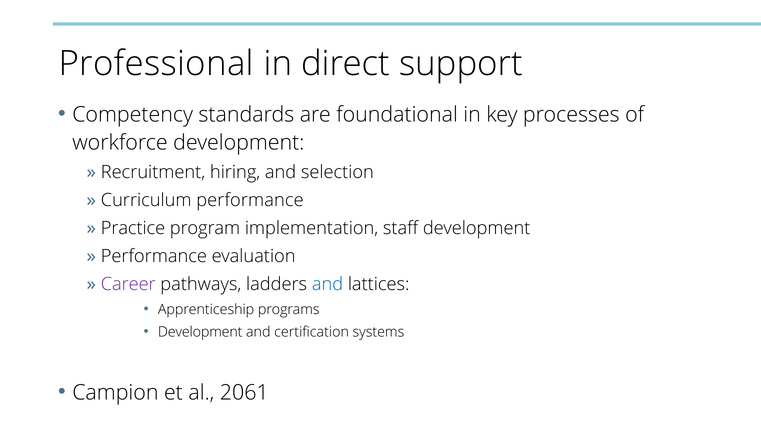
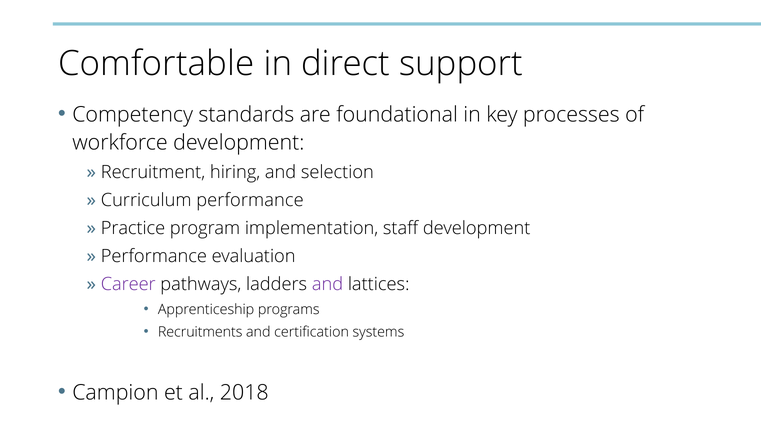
Professional: Professional -> Comfortable
and at (328, 284) colour: blue -> purple
Development at (200, 332): Development -> Recruitments
2061: 2061 -> 2018
